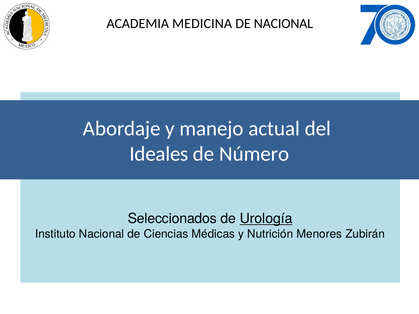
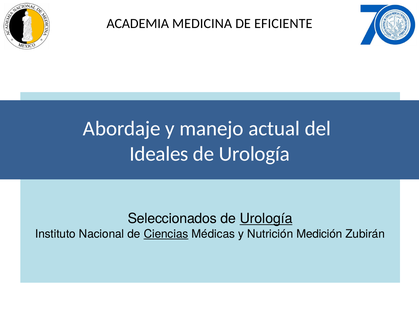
DE NACIONAL: NACIONAL -> EFICIENTE
Número at (254, 154): Número -> Urología
Ciencias underline: none -> present
Menores: Menores -> Medición
